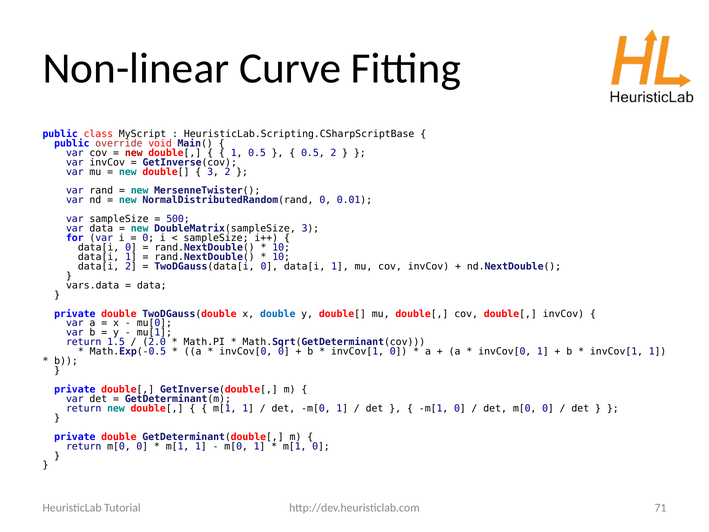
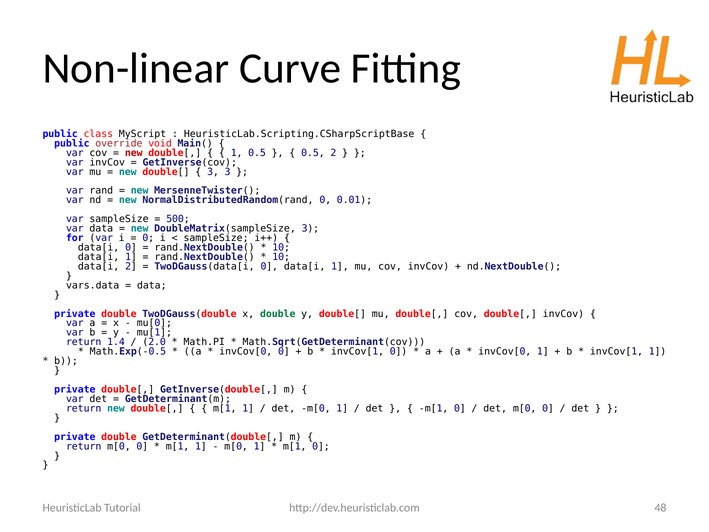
3 2: 2 -> 3
double at (278, 314) colour: blue -> green
1.5: 1.5 -> 1.4
71: 71 -> 48
